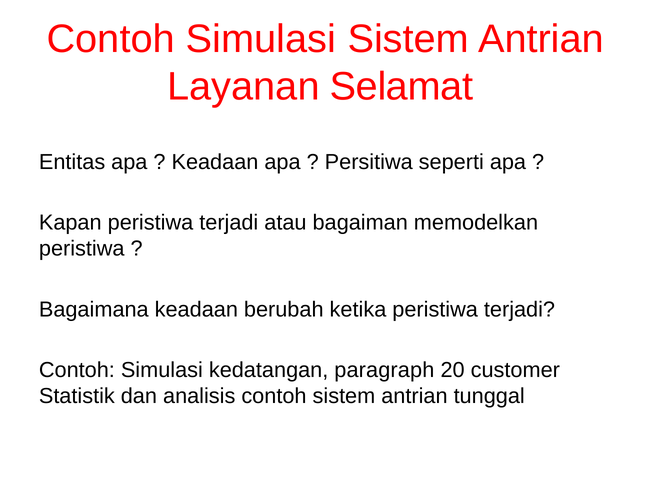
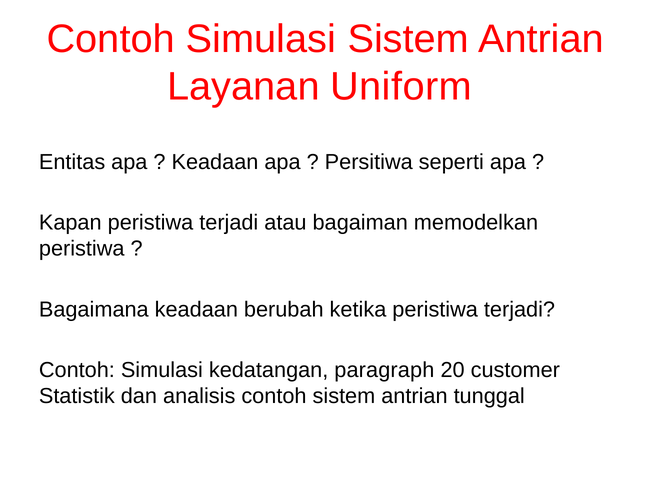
Selamat: Selamat -> Uniform
